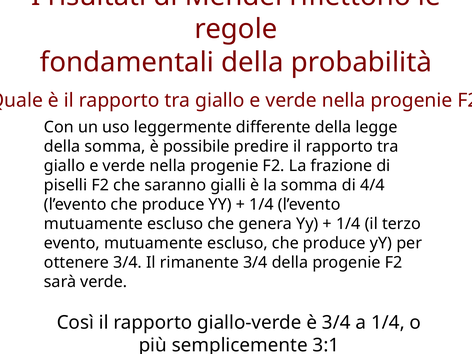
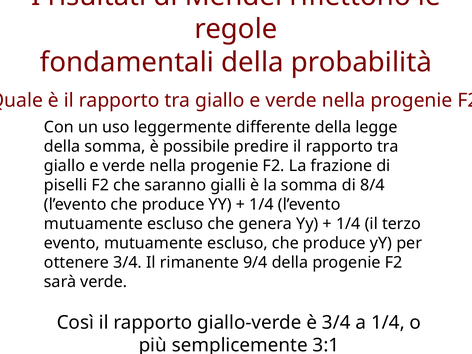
4/4: 4/4 -> 8/4
rimanente 3/4: 3/4 -> 9/4
